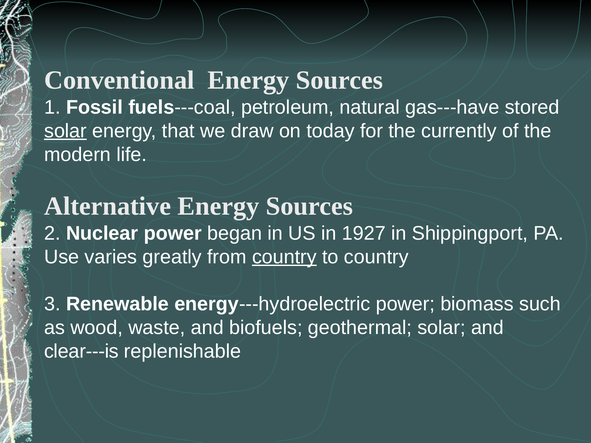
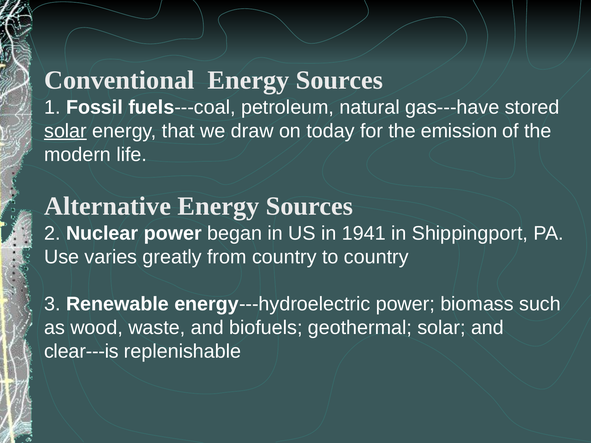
currently: currently -> emission
1927: 1927 -> 1941
country at (284, 257) underline: present -> none
